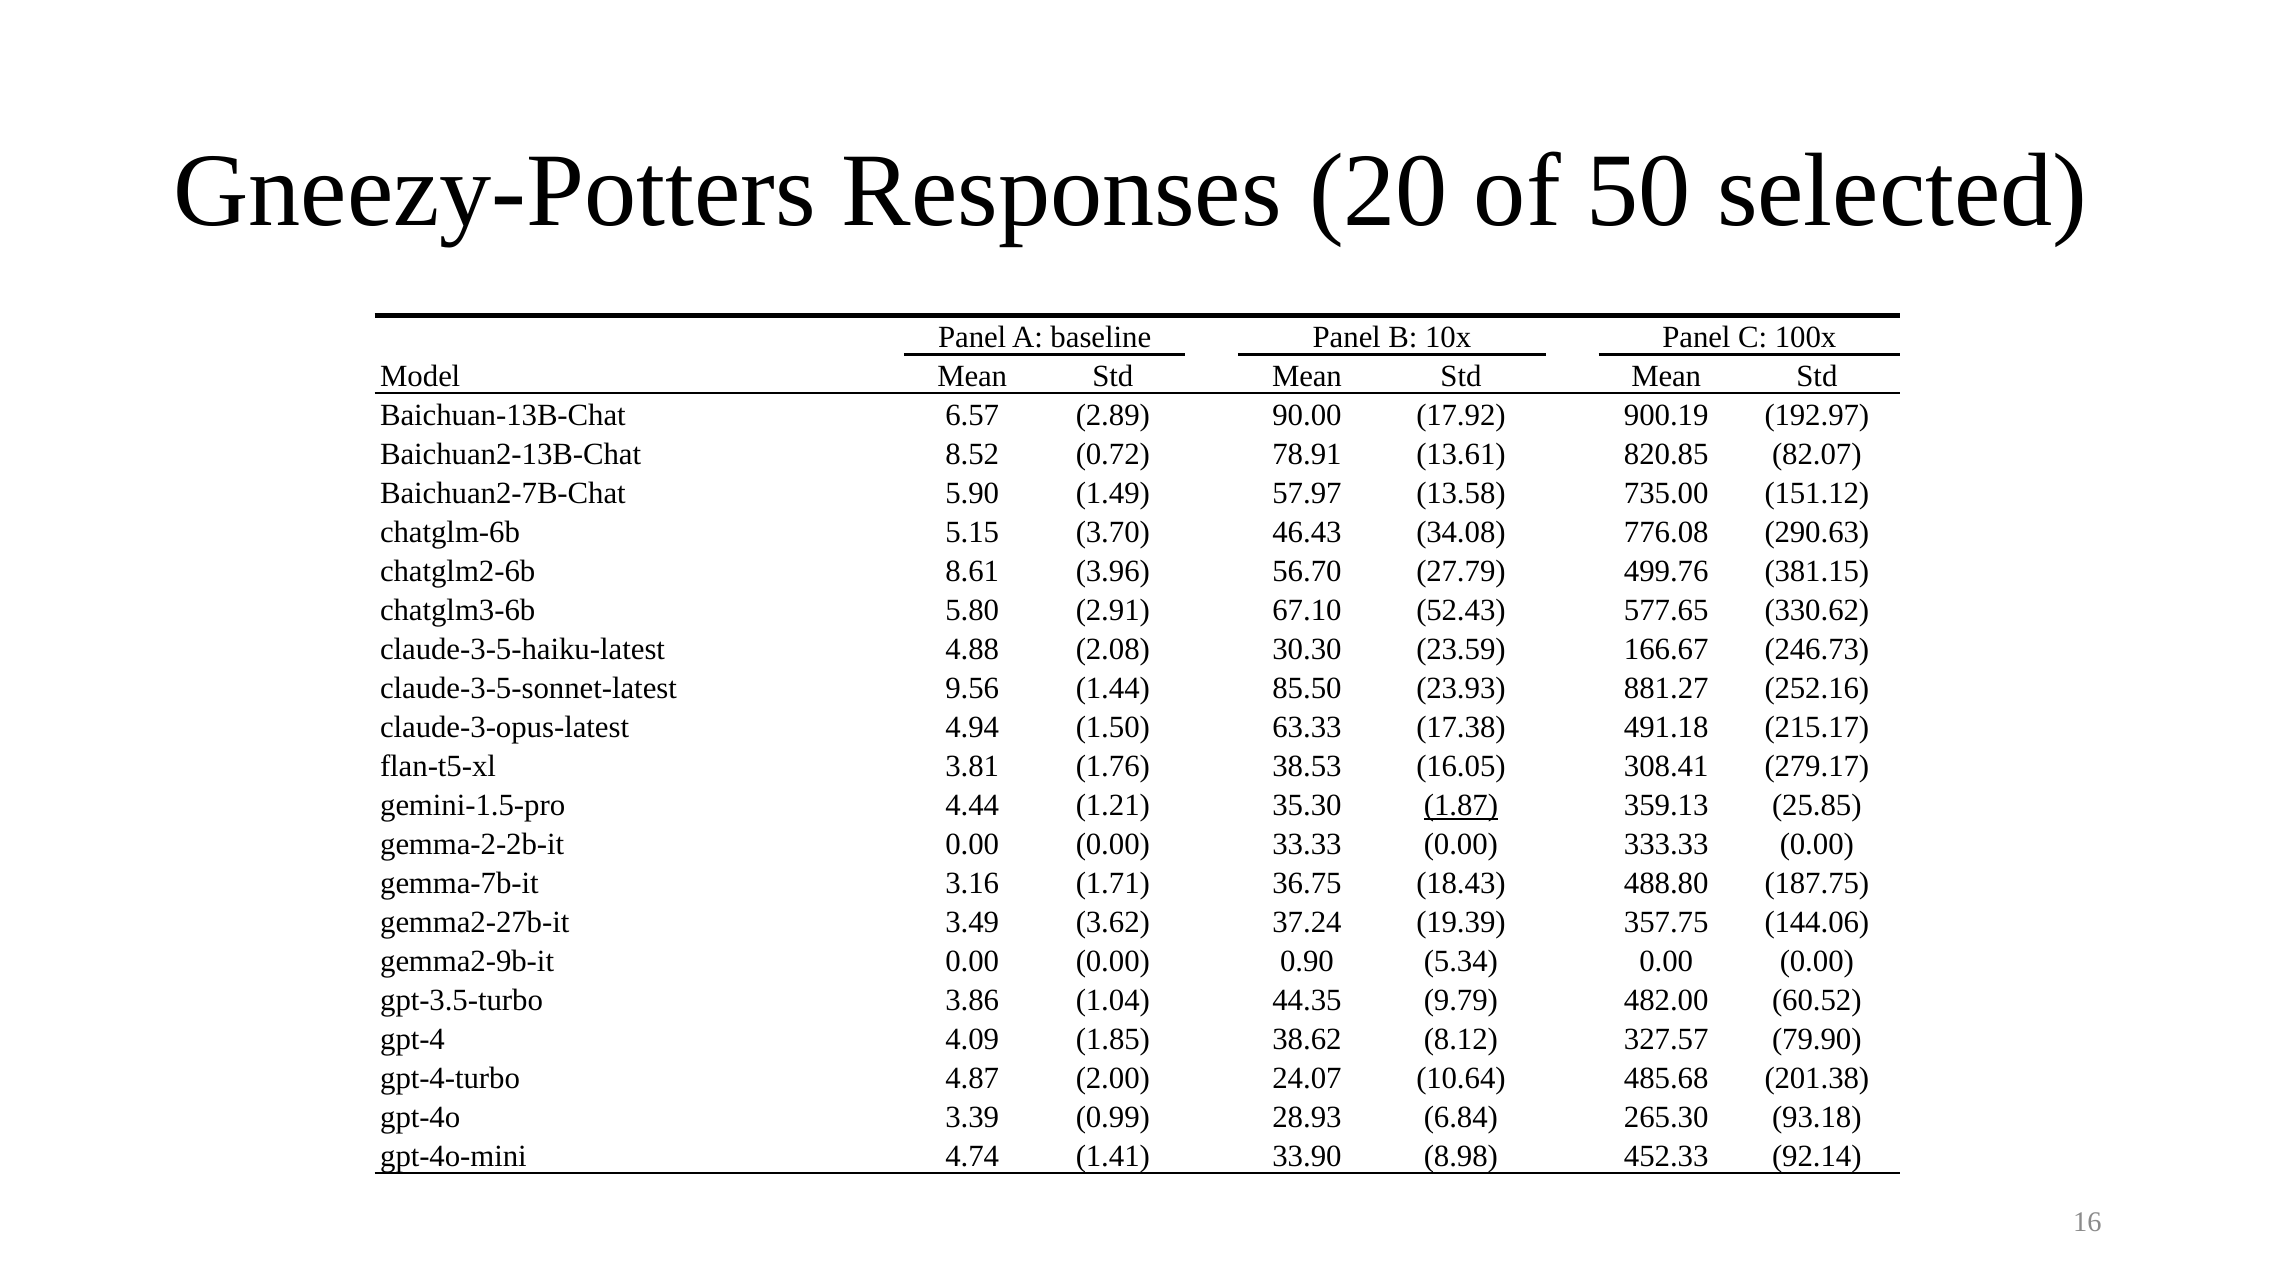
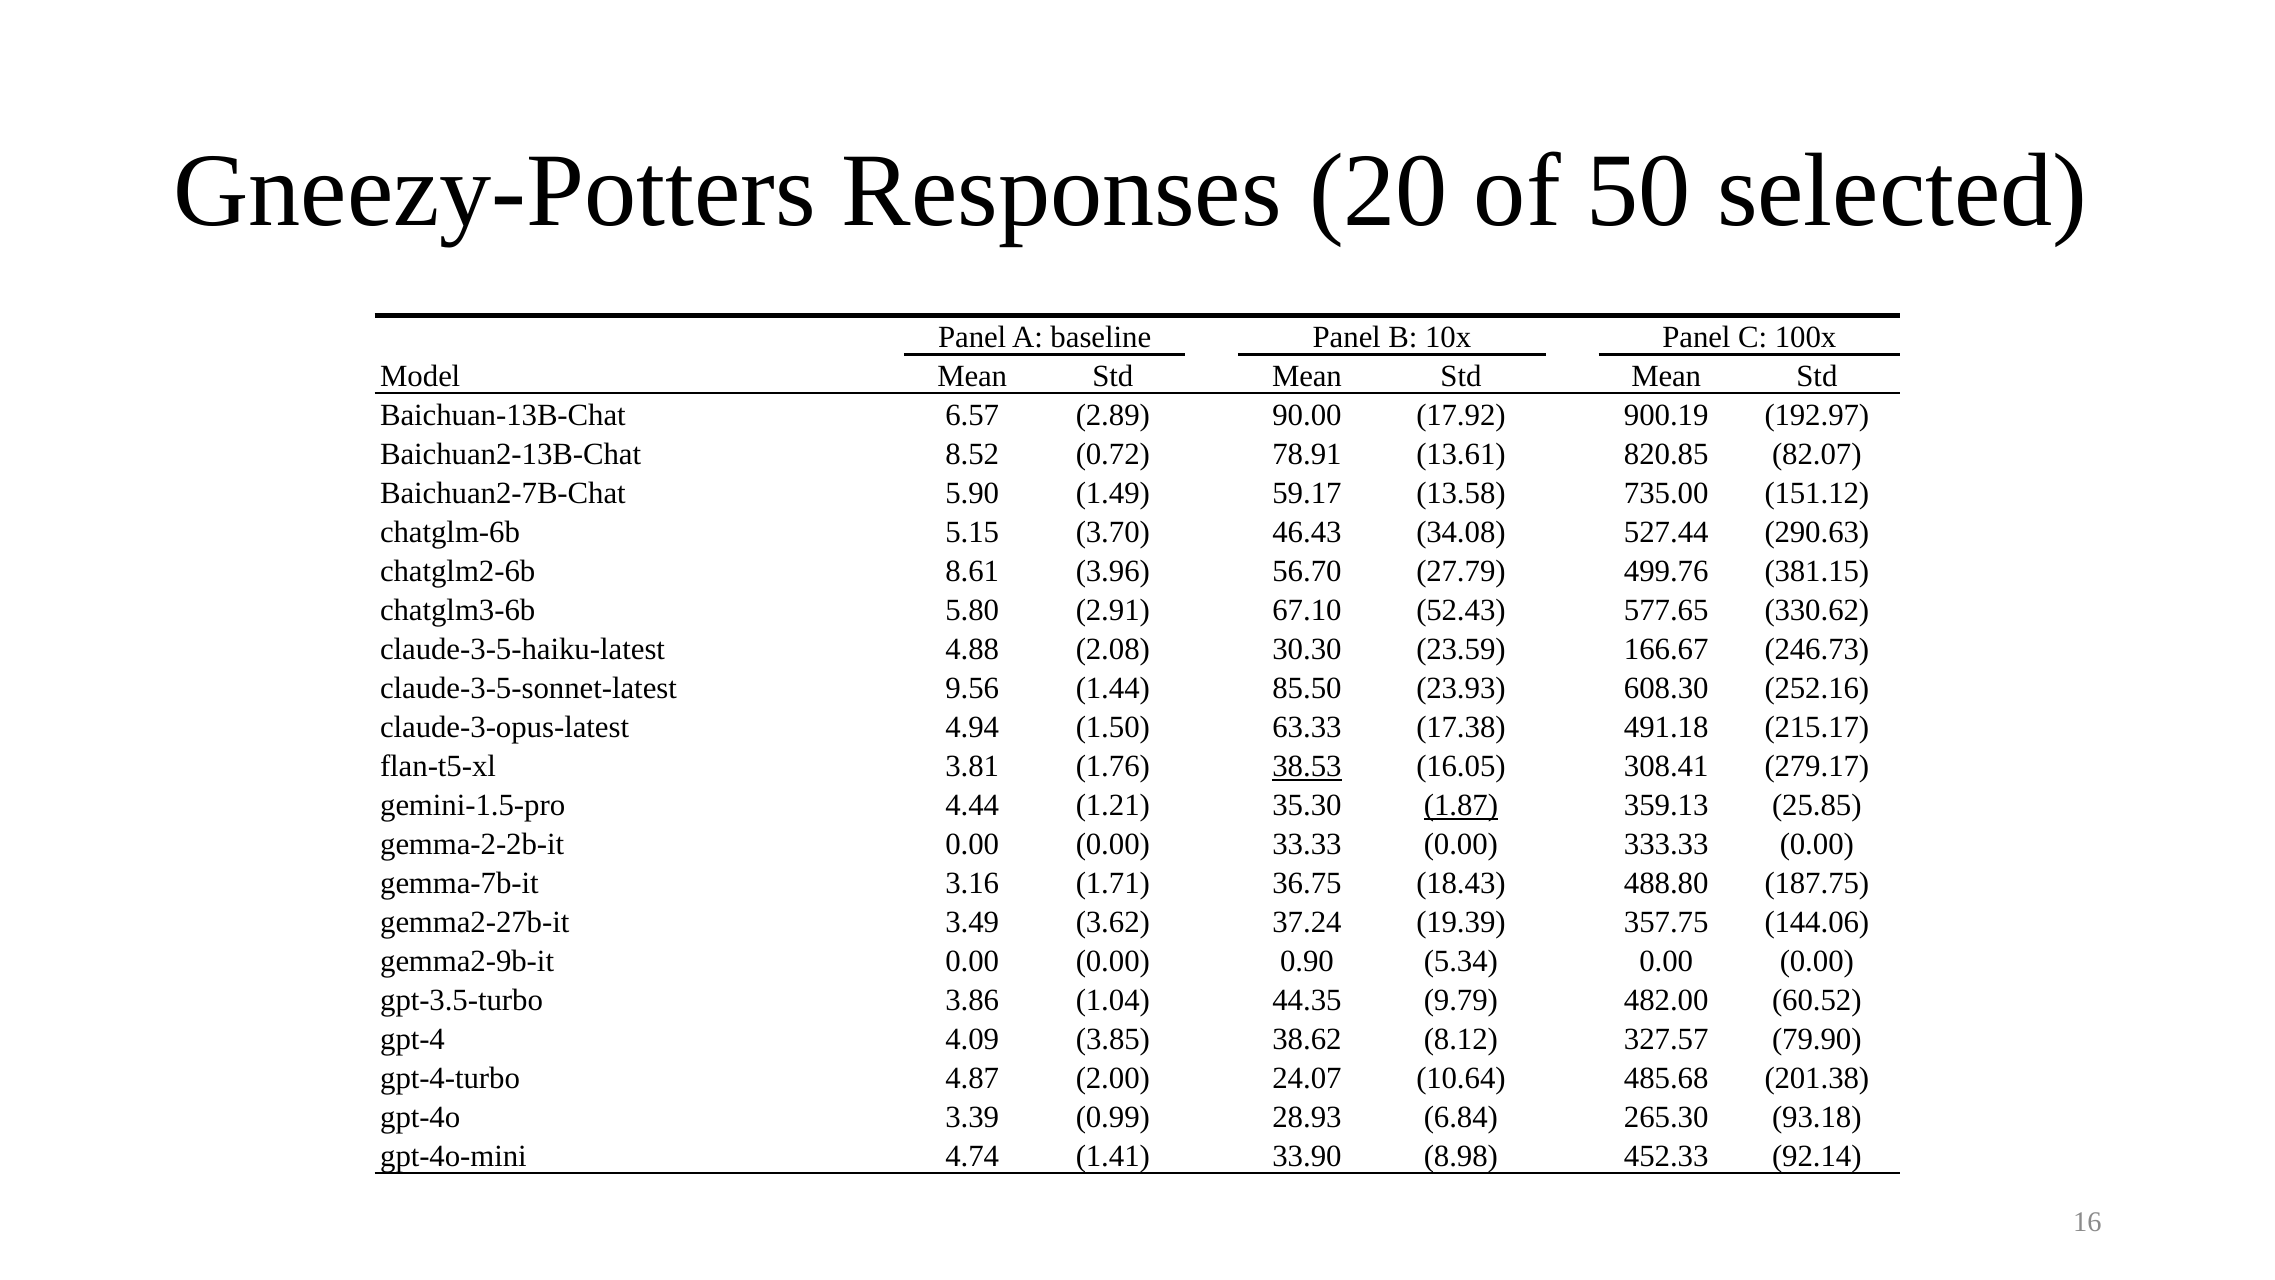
57.97: 57.97 -> 59.17
776.08: 776.08 -> 527.44
881.27: 881.27 -> 608.30
38.53 underline: none -> present
1.85: 1.85 -> 3.85
